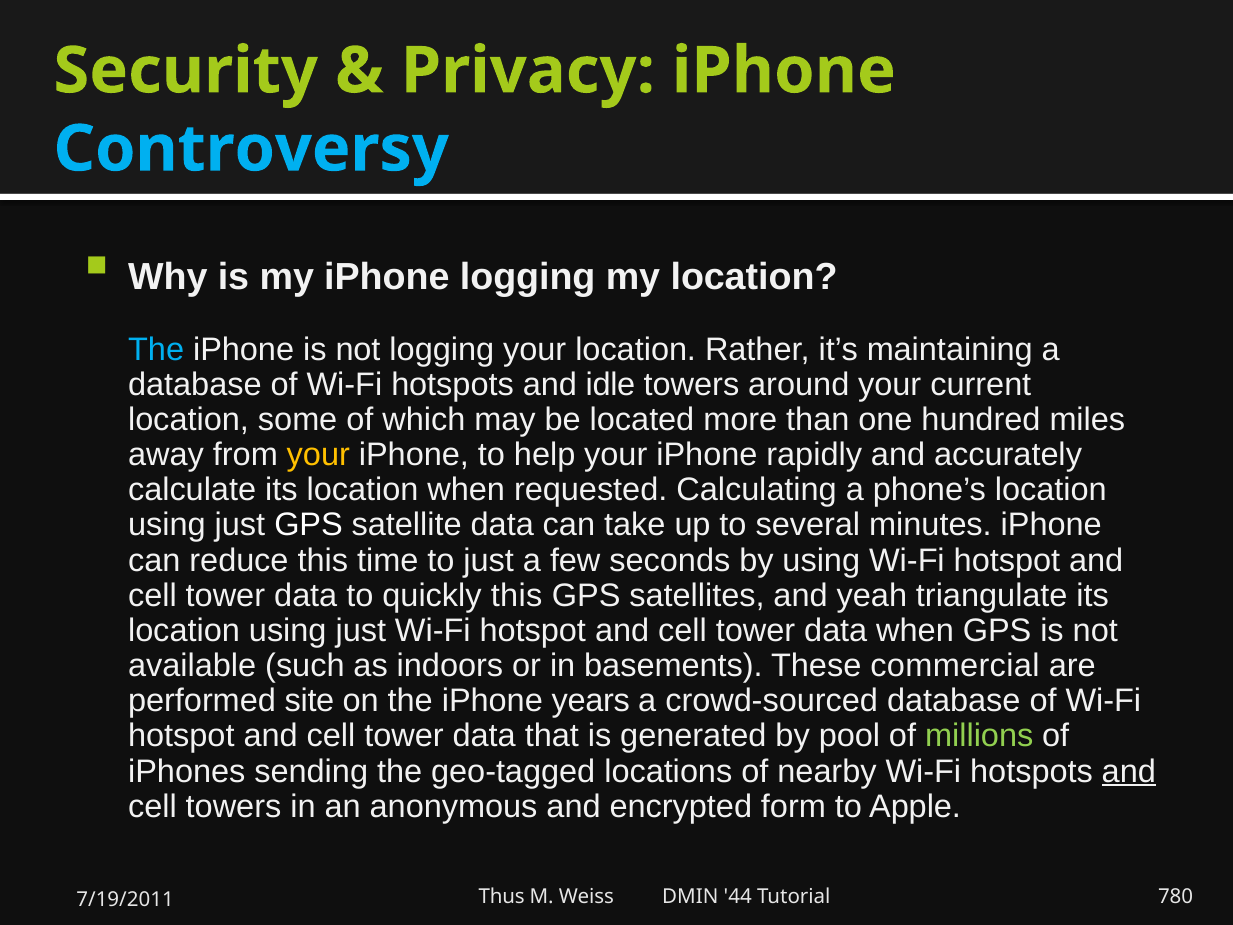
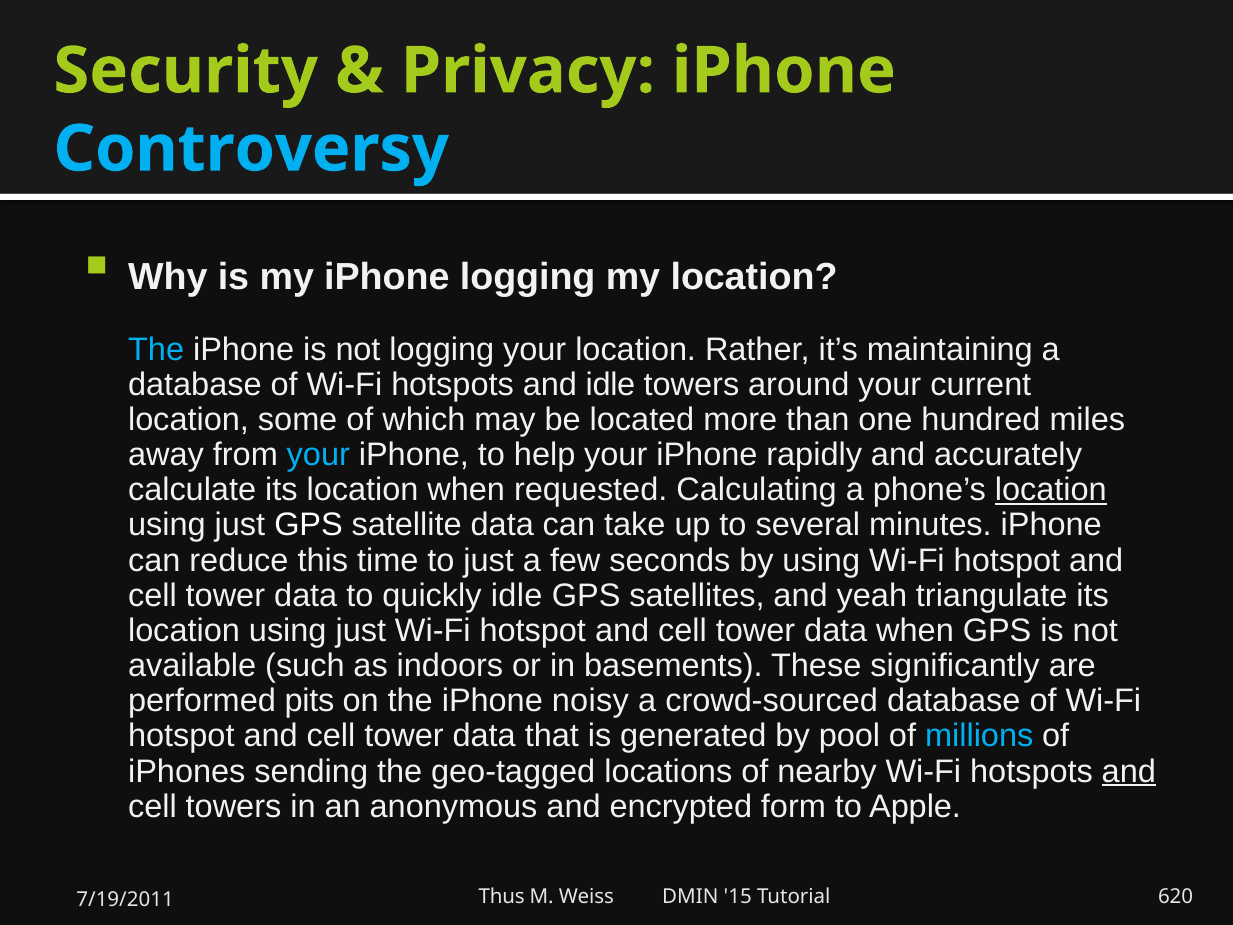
your at (318, 455) colour: yellow -> light blue
location at (1051, 490) underline: none -> present
quickly this: this -> idle
commercial: commercial -> significantly
site: site -> pits
years: years -> noisy
millions colour: light green -> light blue
44: 44 -> 15
780: 780 -> 620
